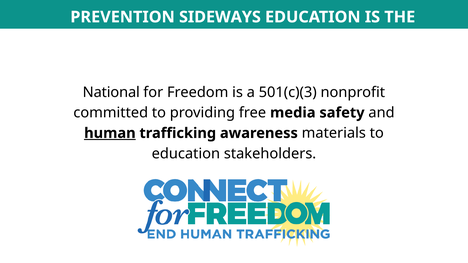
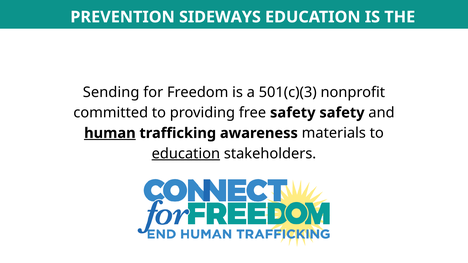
National: National -> Sending
free media: media -> safety
education at (186, 154) underline: none -> present
